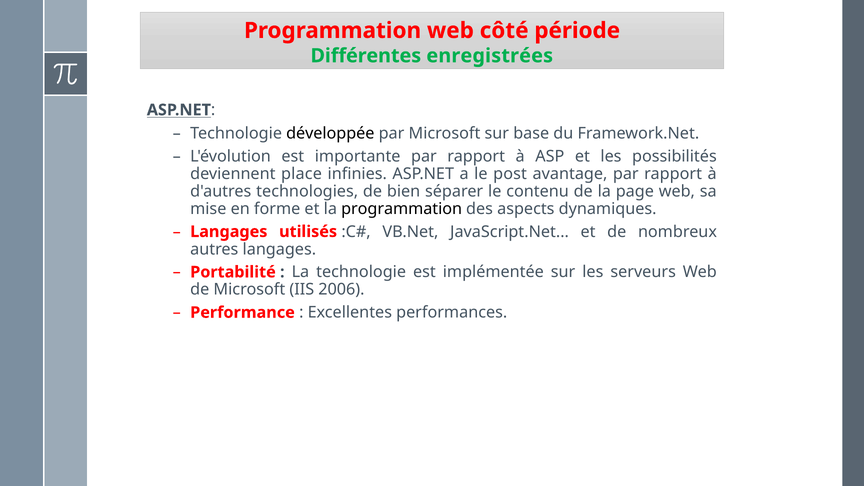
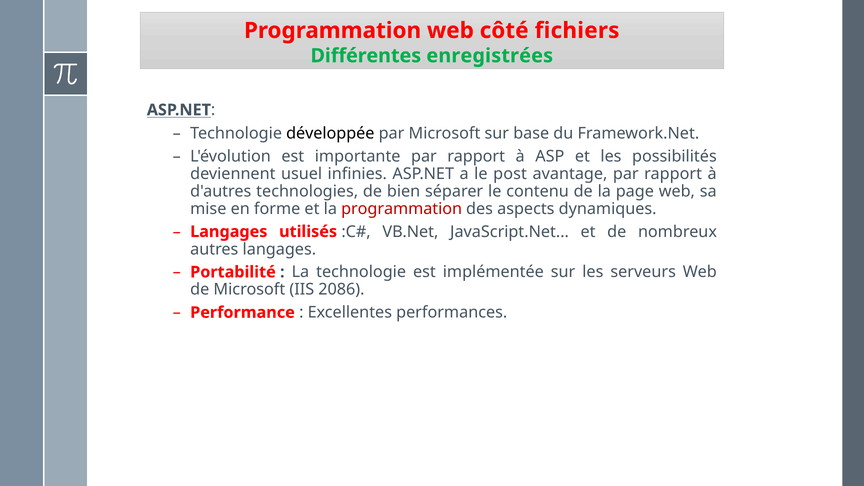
période: période -> fichiers
place: place -> usuel
programmation at (402, 209) colour: black -> red
2006: 2006 -> 2086
